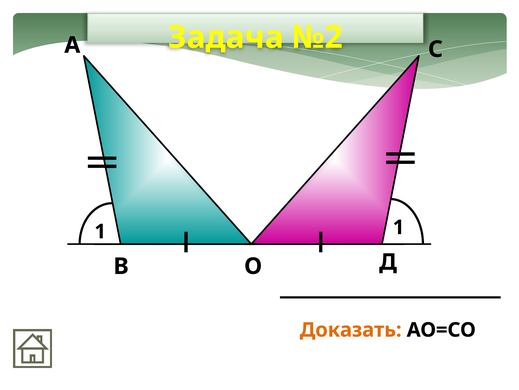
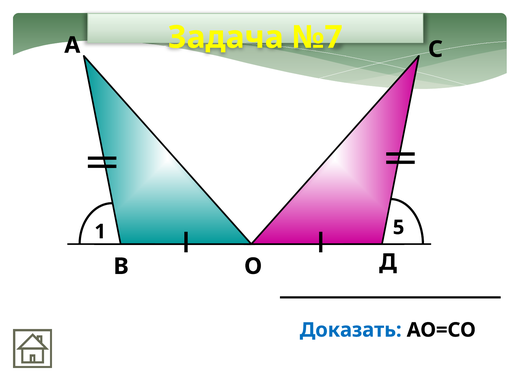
№2: №2 -> №7
1 1: 1 -> 5
Доказать colour: orange -> blue
